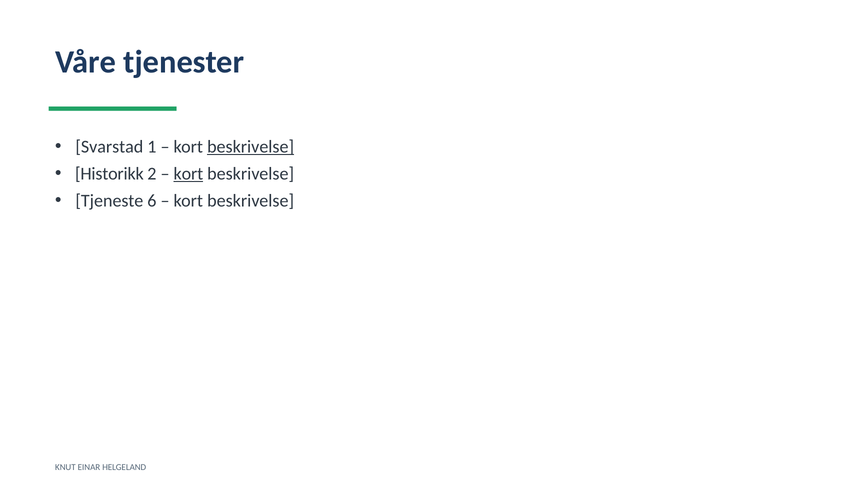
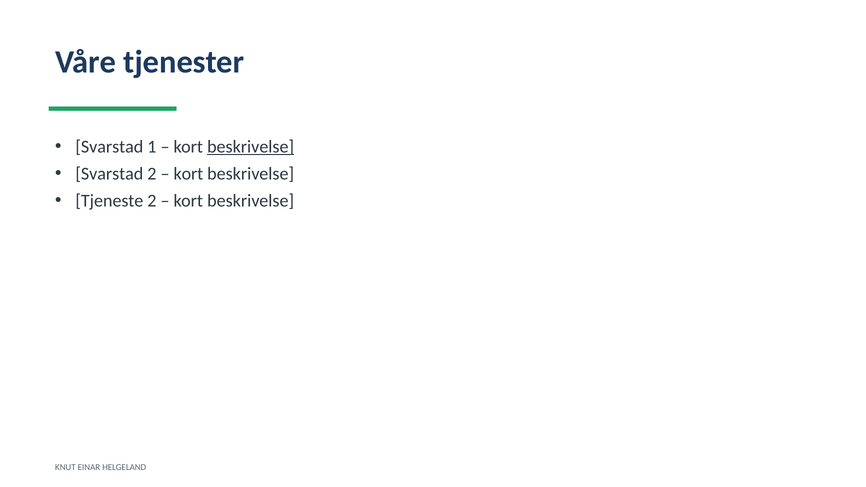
Historikk at (109, 174): Historikk -> Svarstad
kort at (188, 174) underline: present -> none
Tjeneste 6: 6 -> 2
